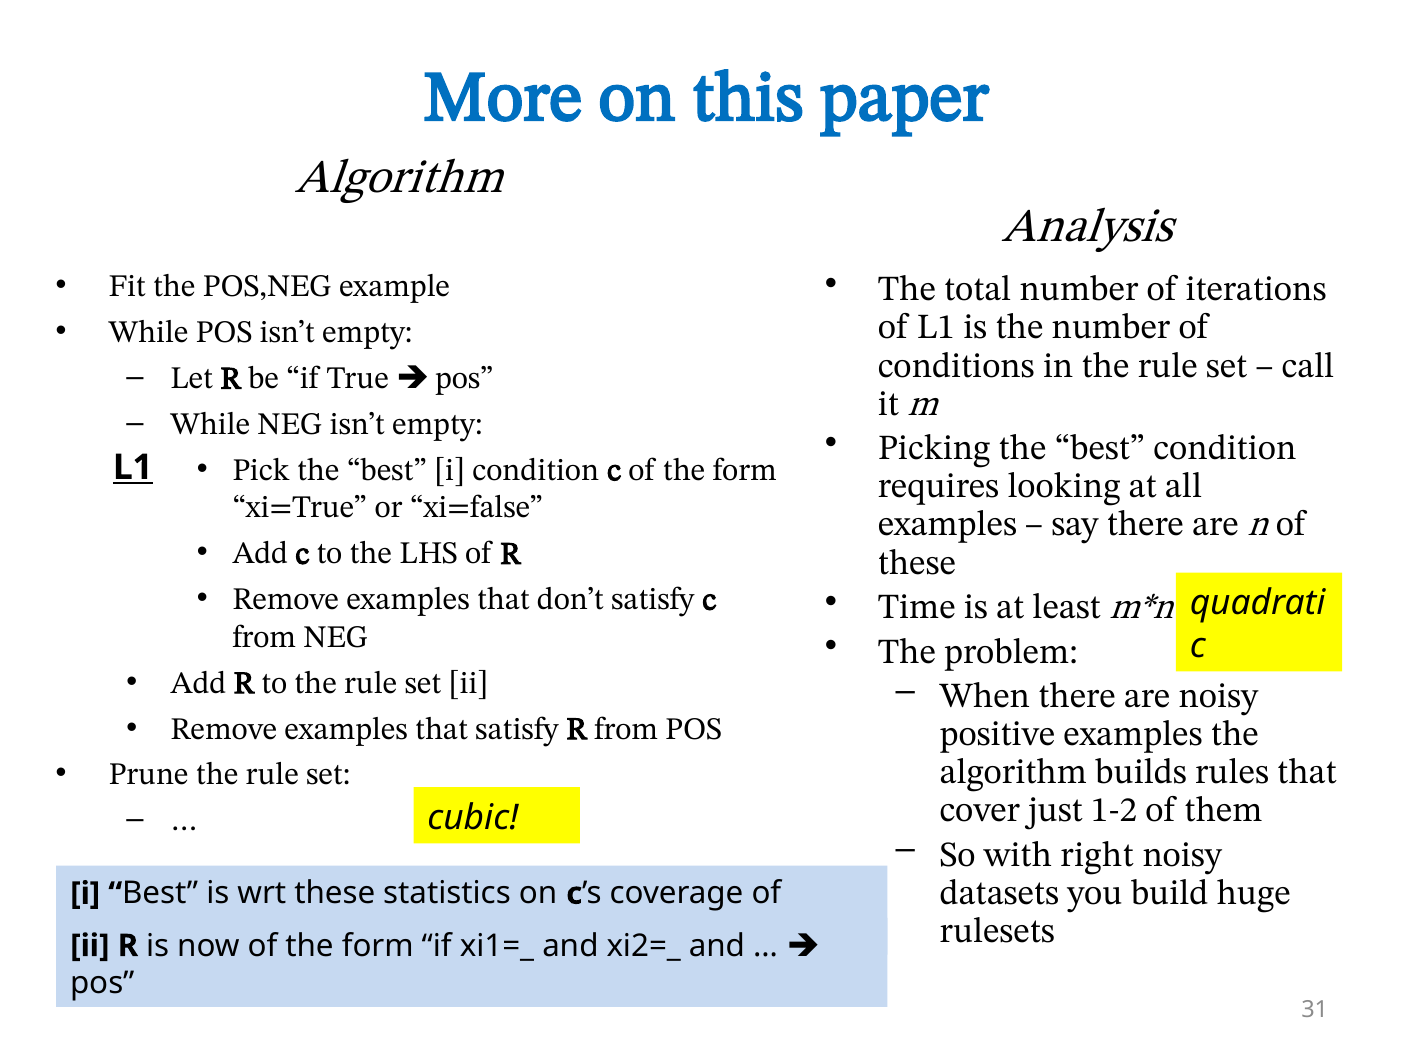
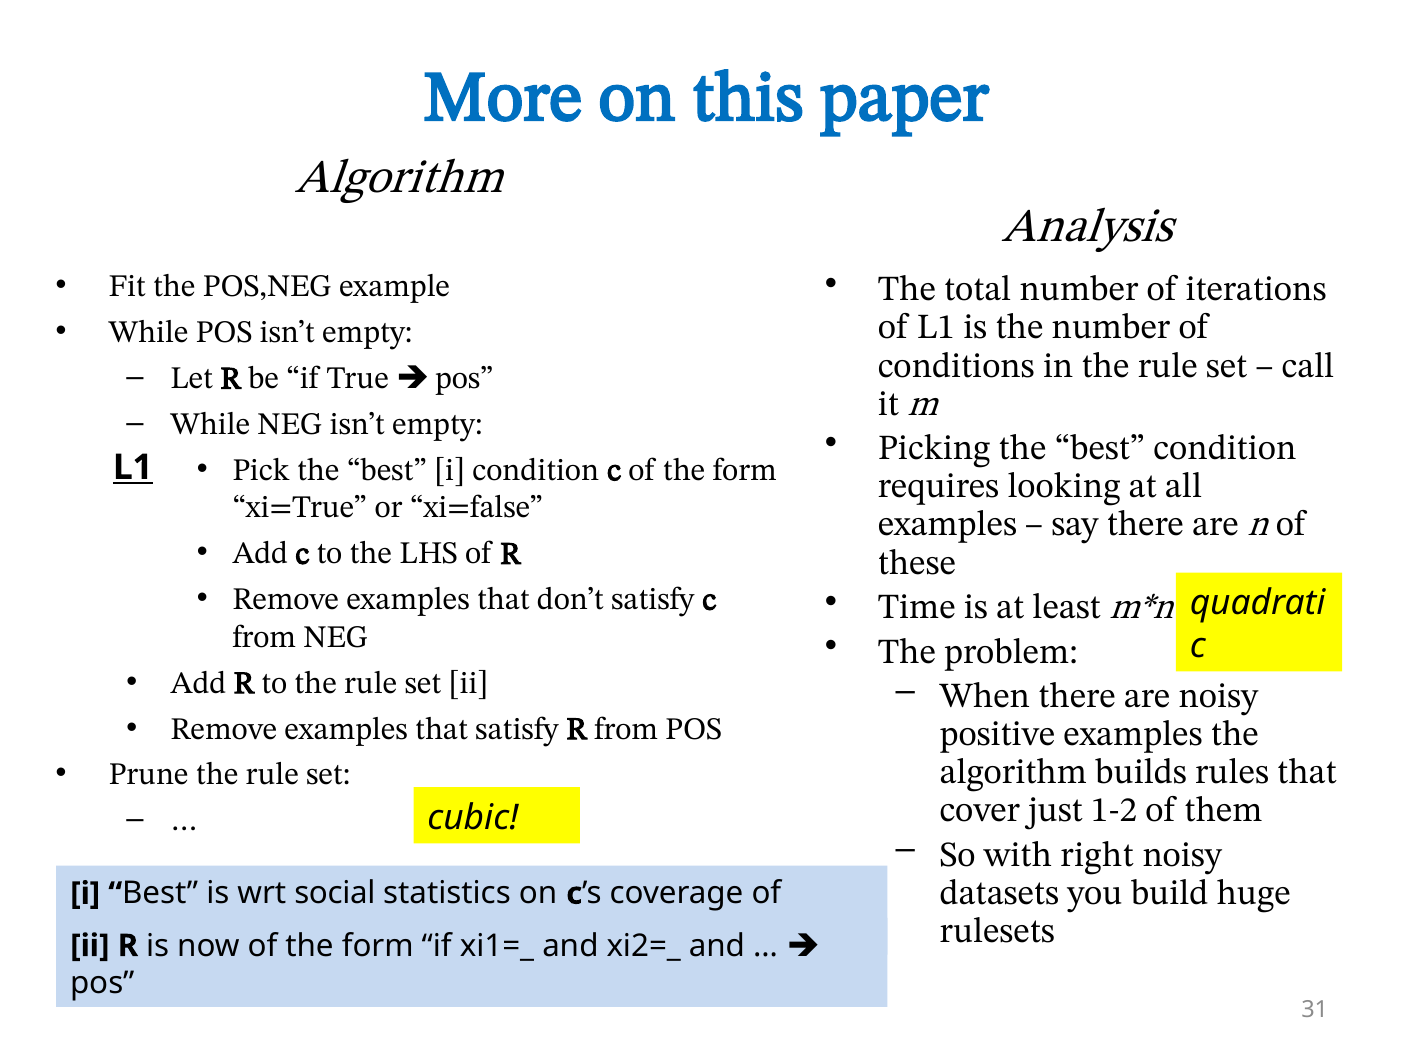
wrt these: these -> social
